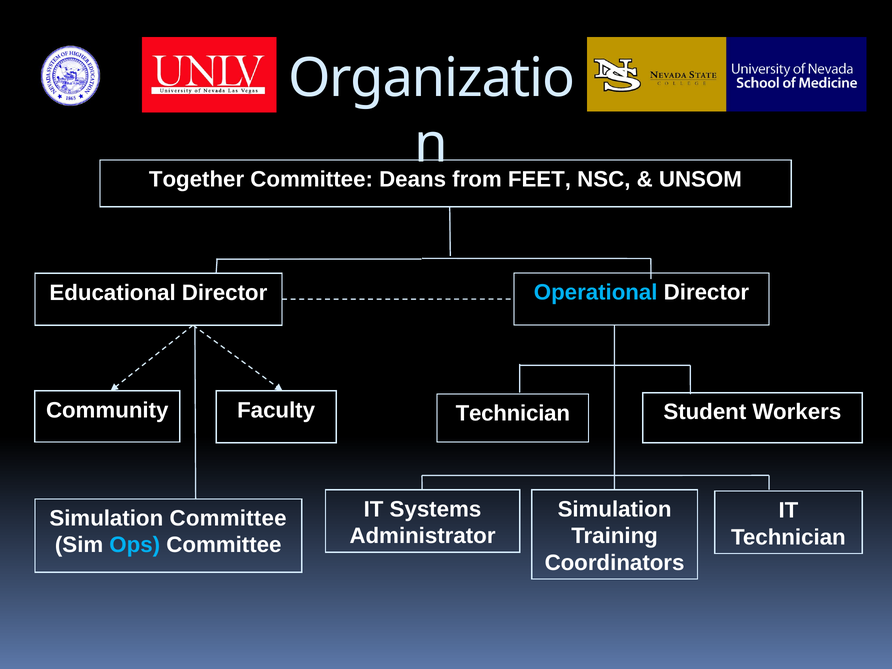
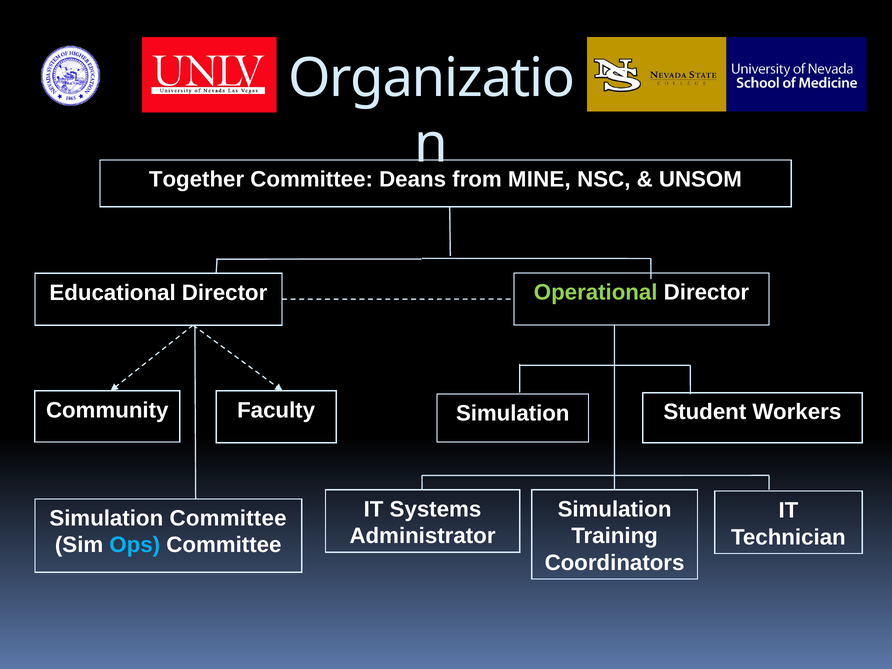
FEET: FEET -> MINE
Operational colour: light blue -> light green
Technician at (513, 413): Technician -> Simulation
